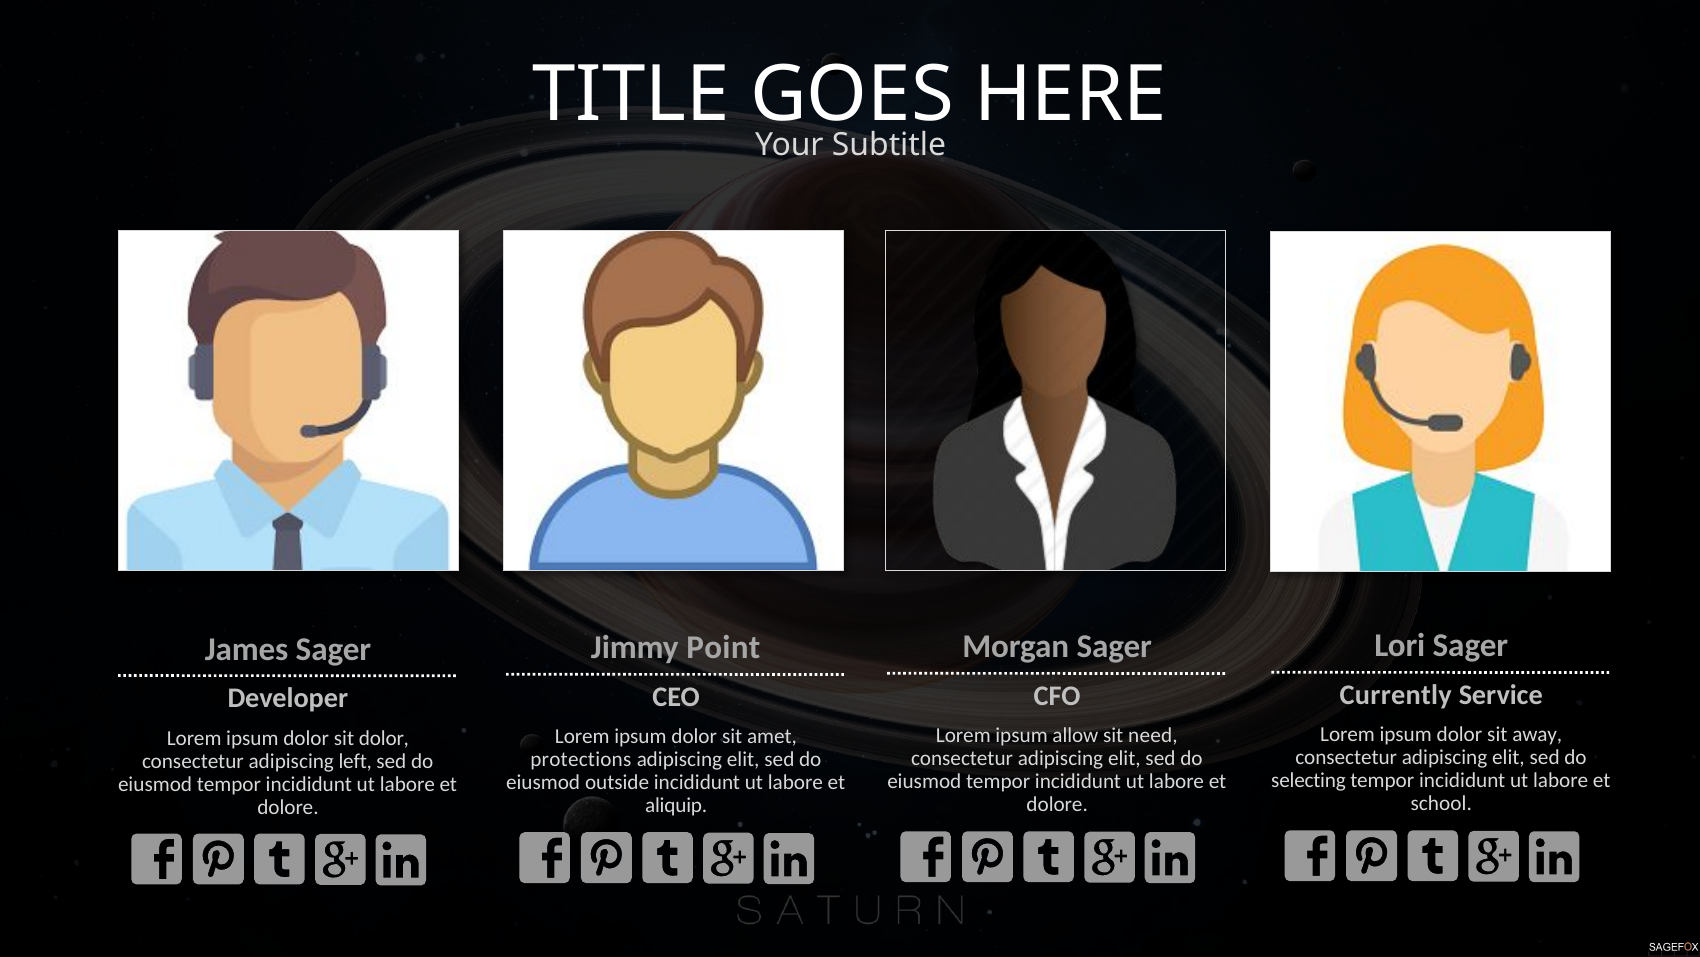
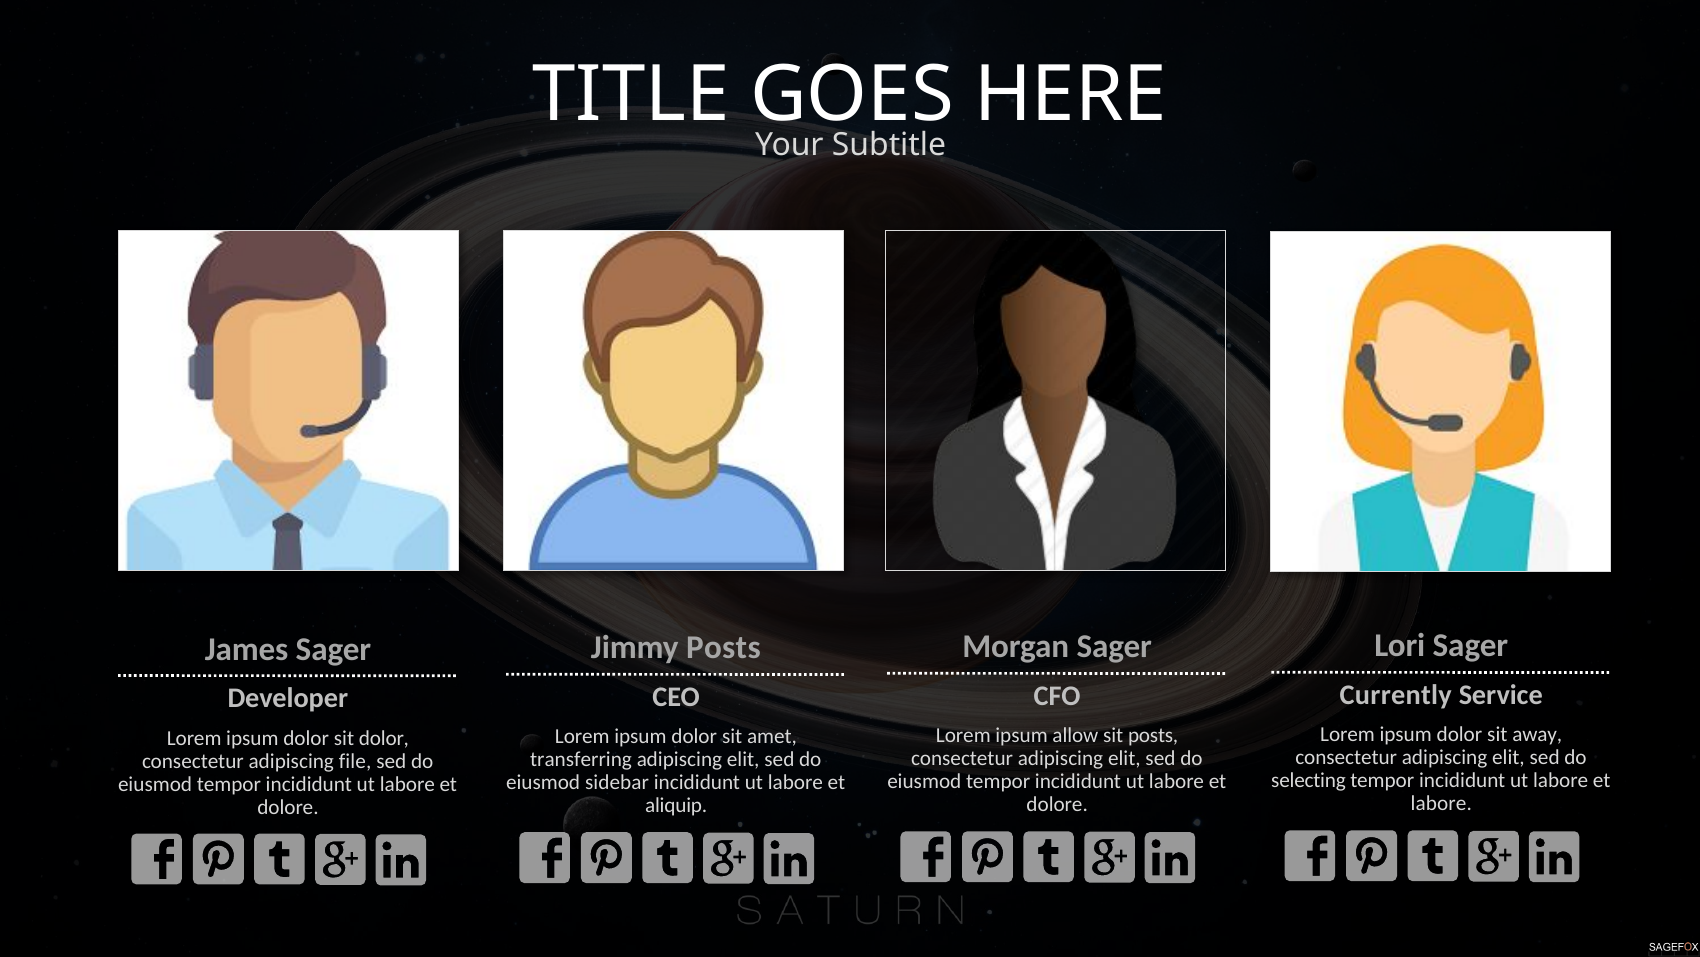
Jimmy Point: Point -> Posts
sit need: need -> posts
protections: protections -> transferring
left: left -> file
outside: outside -> sidebar
school at (1441, 803): school -> labore
